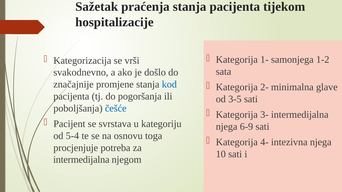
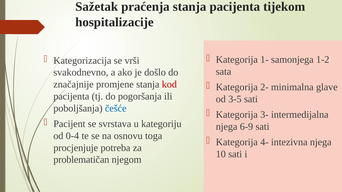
kod colour: blue -> red
5-4: 5-4 -> 0-4
intermedijalna at (81, 160): intermedijalna -> problematičan
